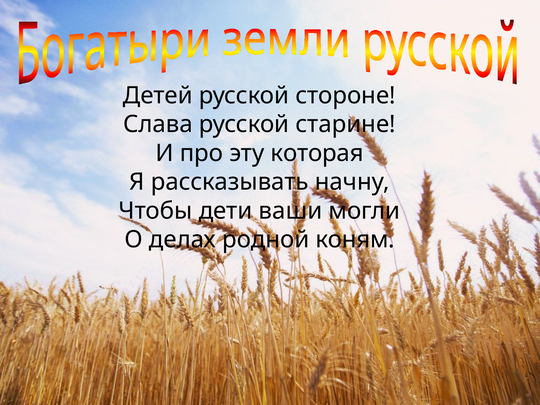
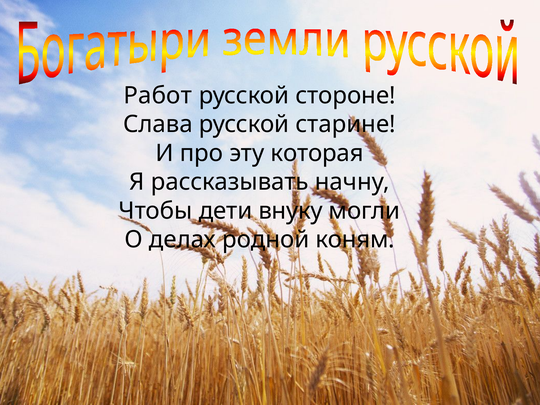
Детей: Детей -> Работ
ваши: ваши -> внуку
